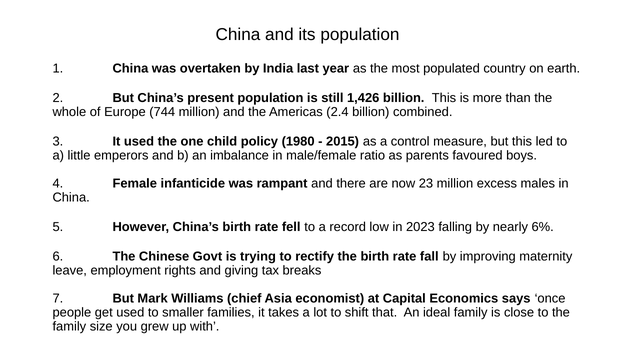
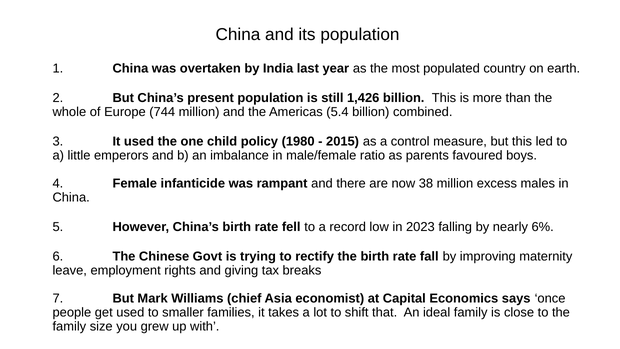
2.4: 2.4 -> 5.4
23: 23 -> 38
